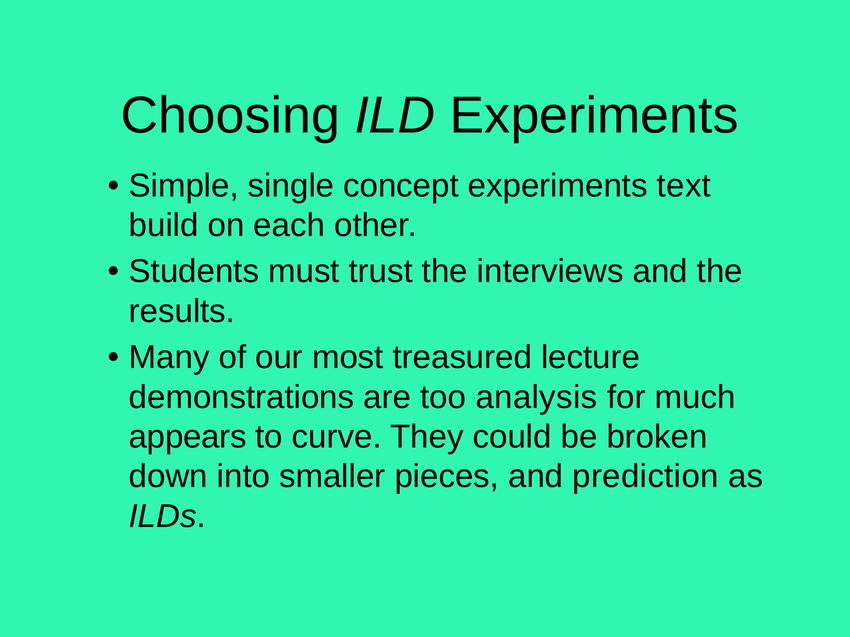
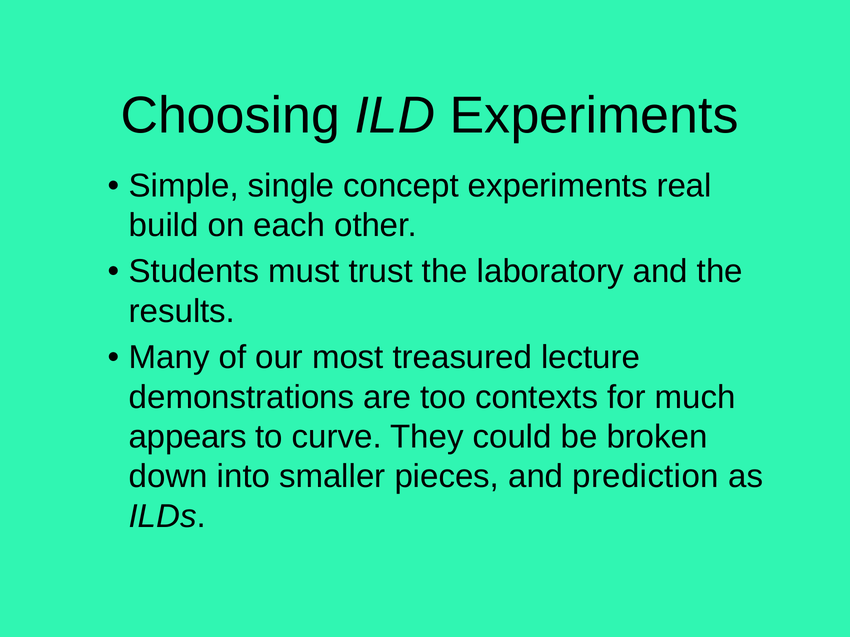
text: text -> real
interviews: interviews -> laboratory
analysis: analysis -> contexts
